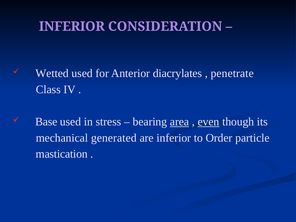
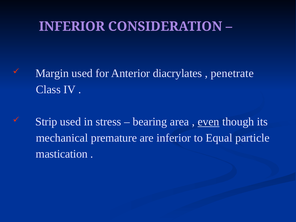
Wetted: Wetted -> Margin
Base: Base -> Strip
area underline: present -> none
generated: generated -> premature
Order: Order -> Equal
